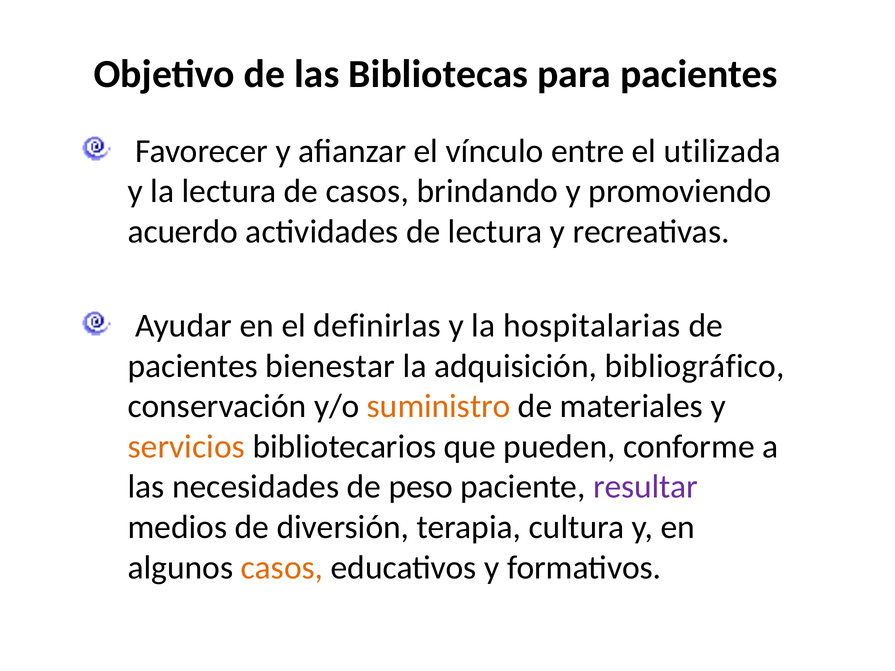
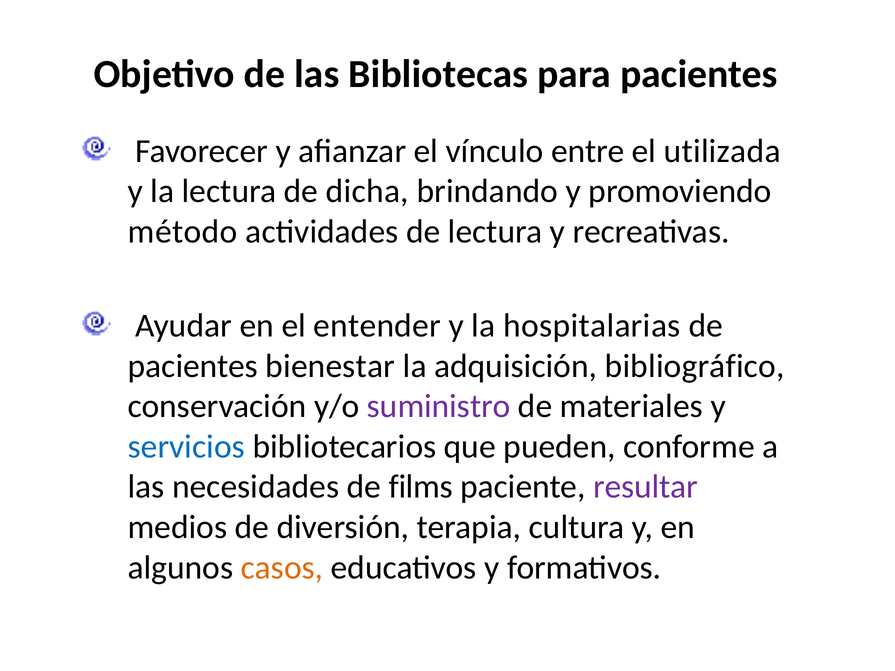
de casos: casos -> dicha
acuerdo: acuerdo -> método
definirlas: definirlas -> entender
suministro colour: orange -> purple
servicios colour: orange -> blue
peso: peso -> films
